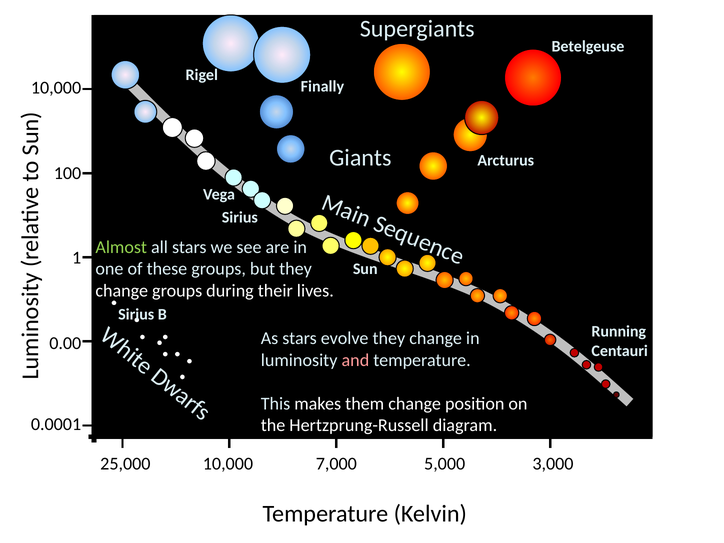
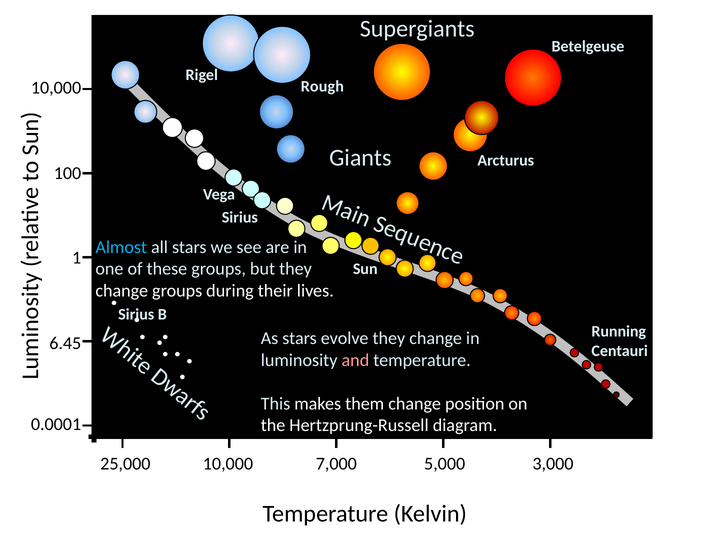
Finally: Finally -> Rough
Almost colour: light green -> light blue
0.00: 0.00 -> 6.45
